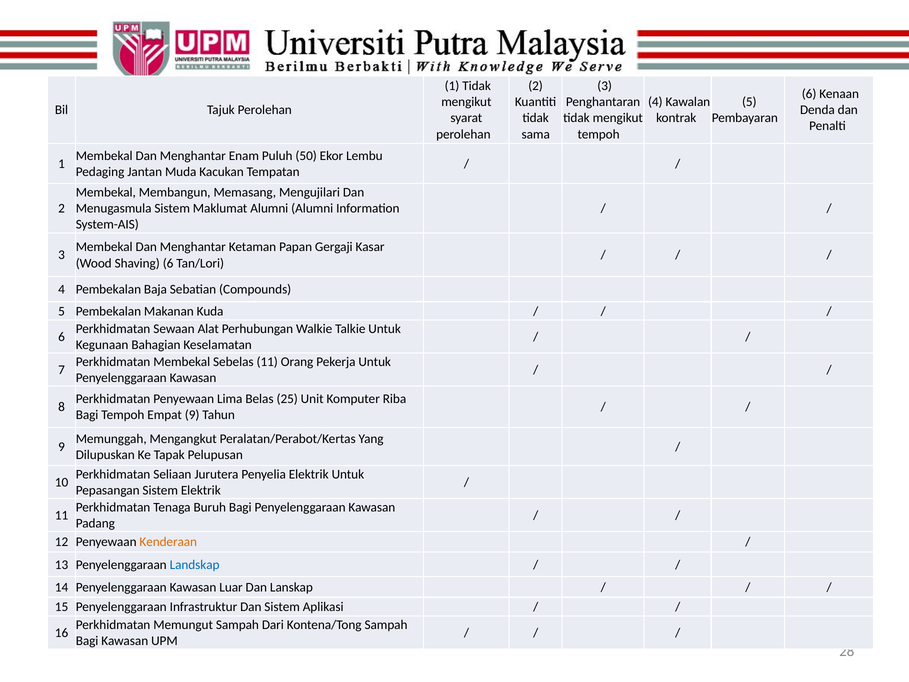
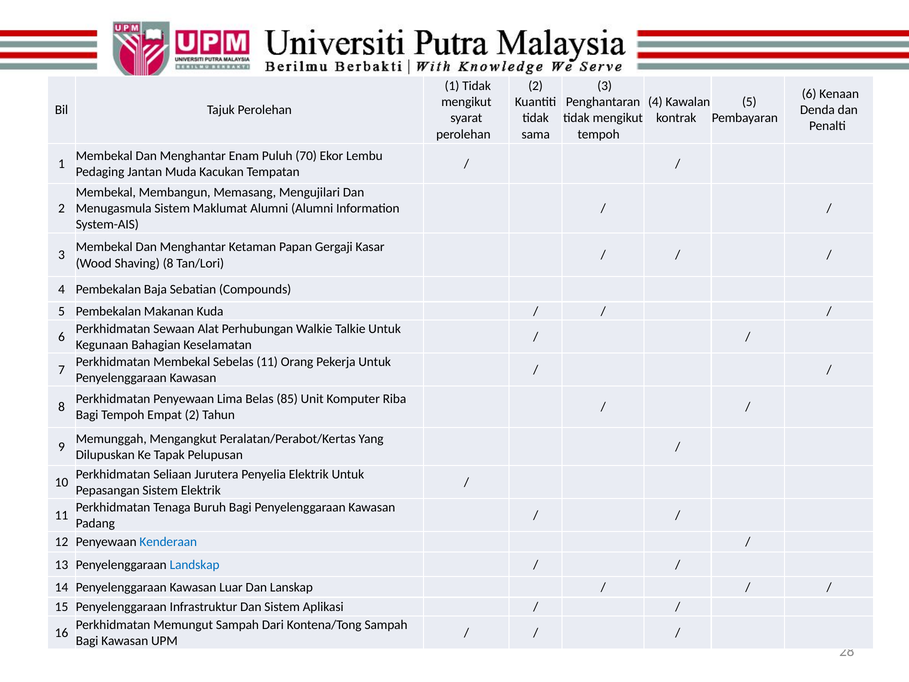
50: 50 -> 70
Shaving 6: 6 -> 8
25: 25 -> 85
Empat 9: 9 -> 2
Kenderaan colour: orange -> blue
